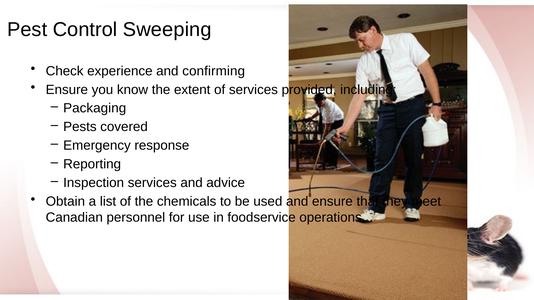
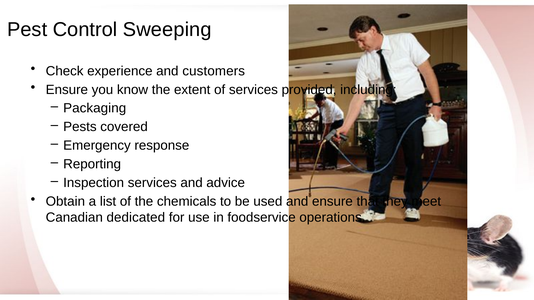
confirming: confirming -> customers
personnel: personnel -> dedicated
